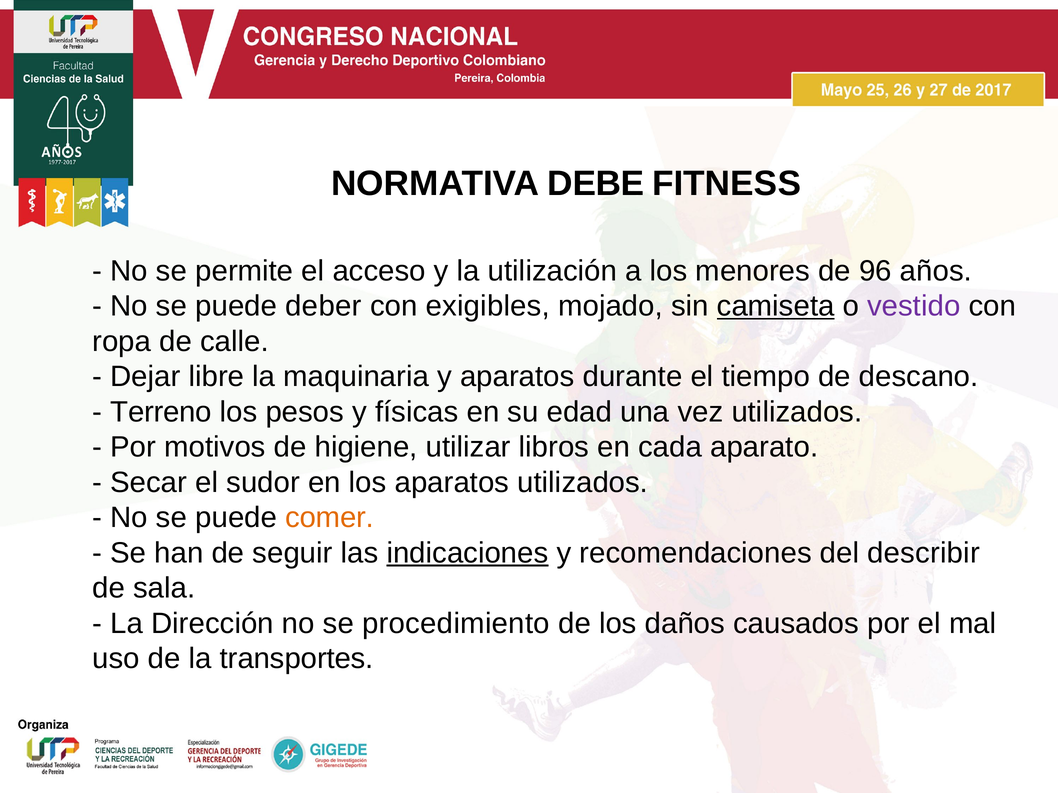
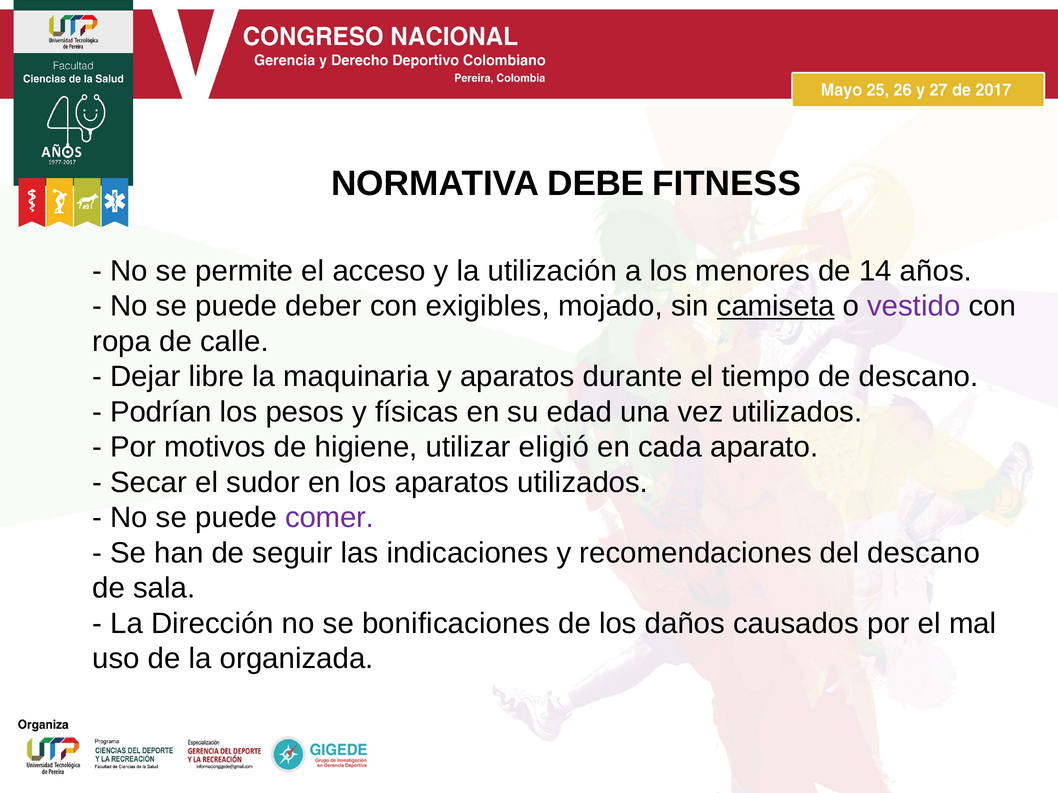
96: 96 -> 14
Terreno: Terreno -> Podrían
libros: libros -> eligió
comer colour: orange -> purple
indicaciones underline: present -> none
del describir: describir -> descano
procedimiento: procedimiento -> bonificaciones
transportes: transportes -> organizada
